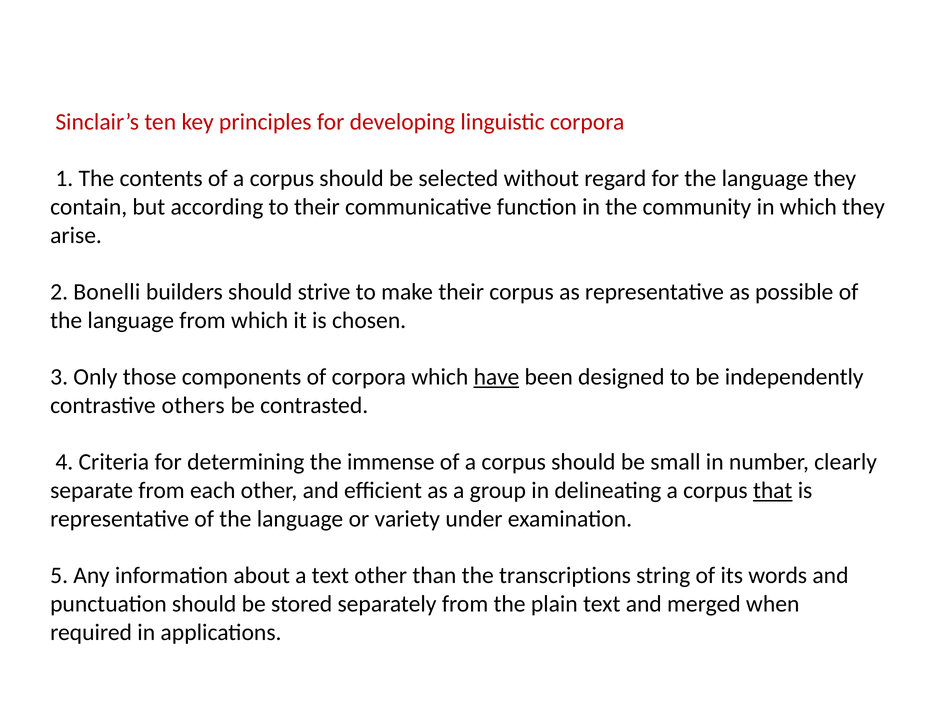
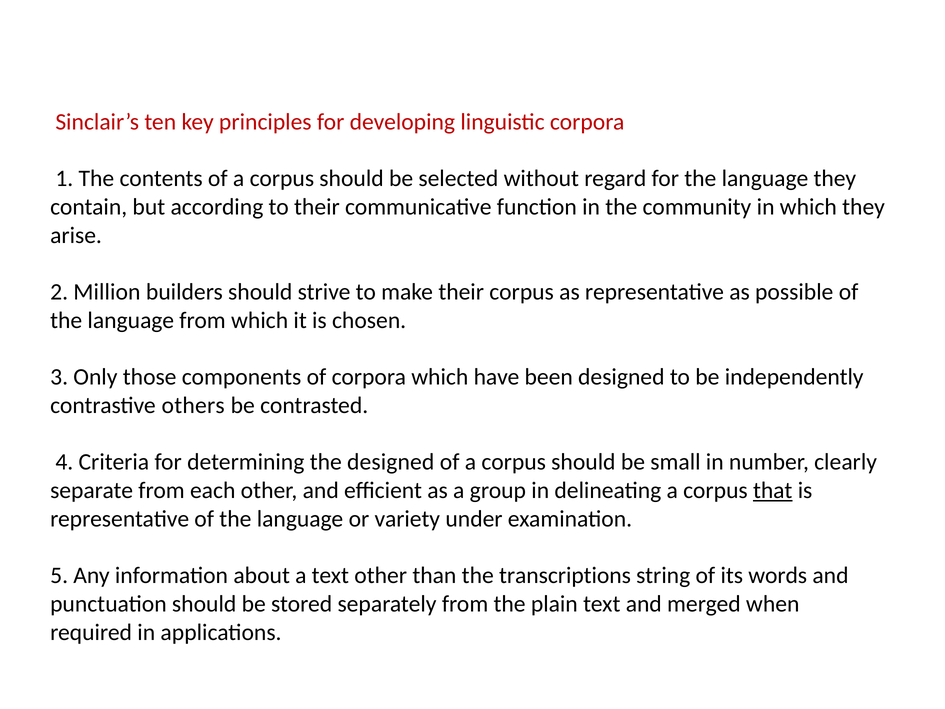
Bonelli: Bonelli -> Million
have underline: present -> none
the immense: immense -> designed
